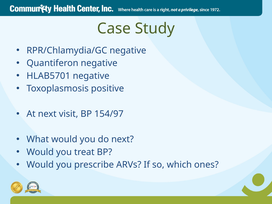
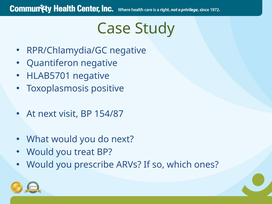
154/97: 154/97 -> 154/87
